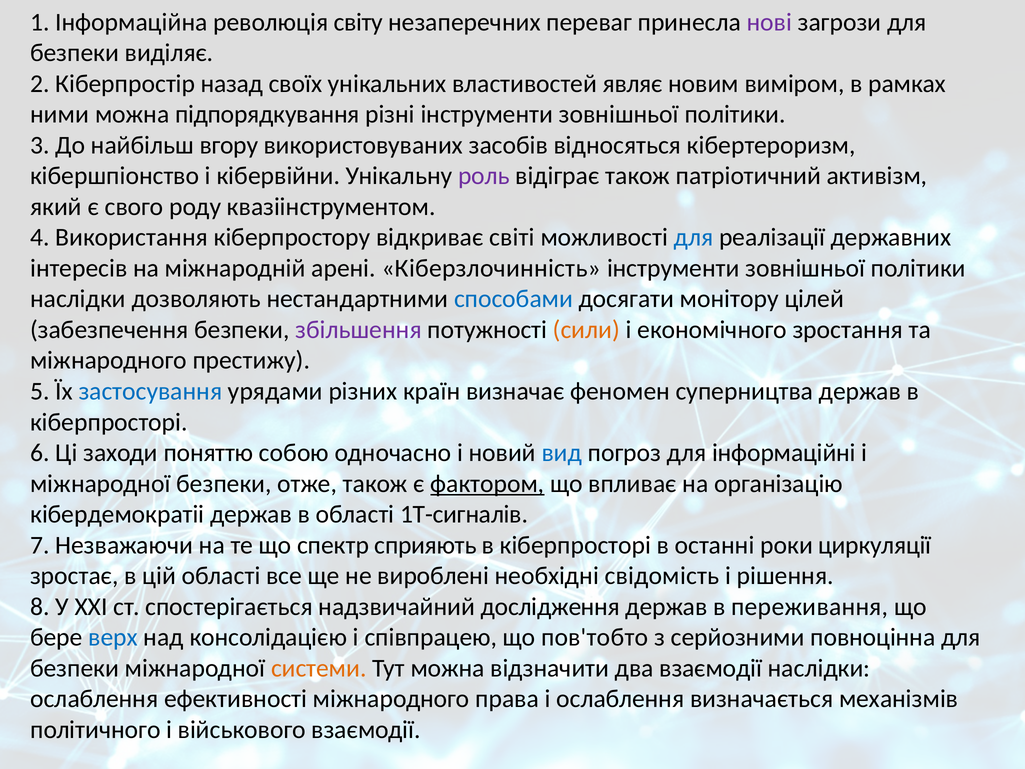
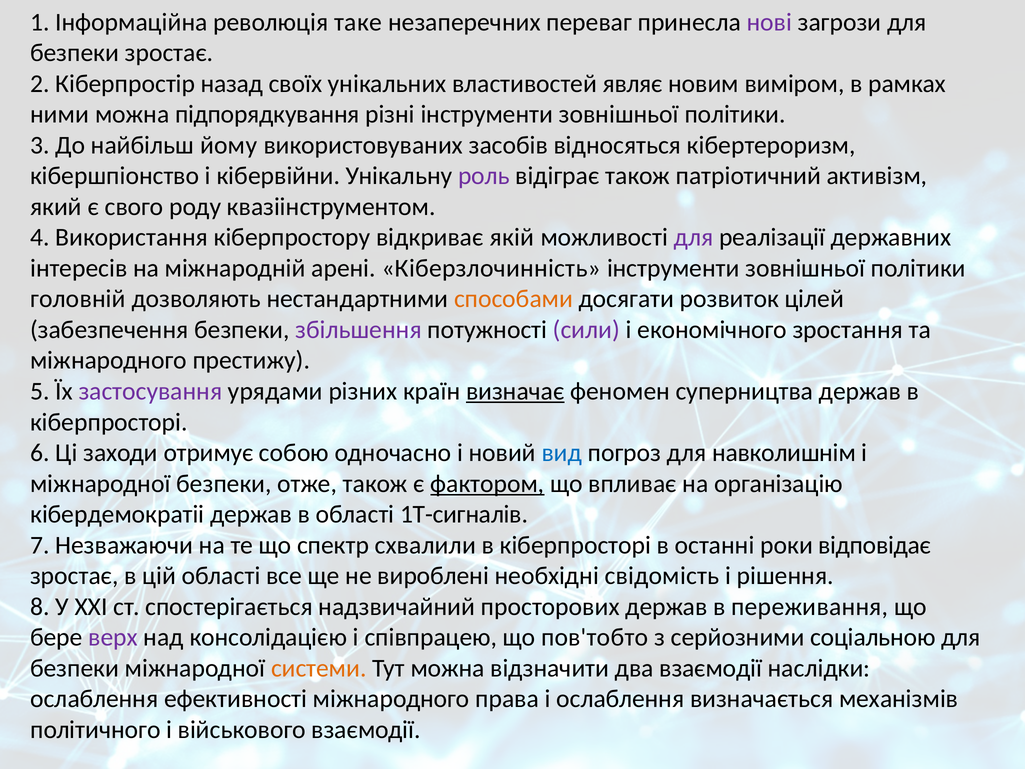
світу: світу -> таке
безпеки виділяє: виділяє -> зростає
вгору: вгору -> йому
світі: світі -> якій
для at (694, 237) colour: blue -> purple
наслідки at (78, 299): наслідки -> головній
способами colour: blue -> orange
монітору: монітору -> розвиток
сили colour: orange -> purple
застосування colour: blue -> purple
визначає underline: none -> present
поняттю: поняттю -> отримує
інформаційні: інформаційні -> навколишнім
сприяють: сприяють -> схвалили
циркуляції: циркуляції -> відповідає
дослідження: дослідження -> просторових
верх colour: blue -> purple
повноцінна: повноцінна -> соціальною
